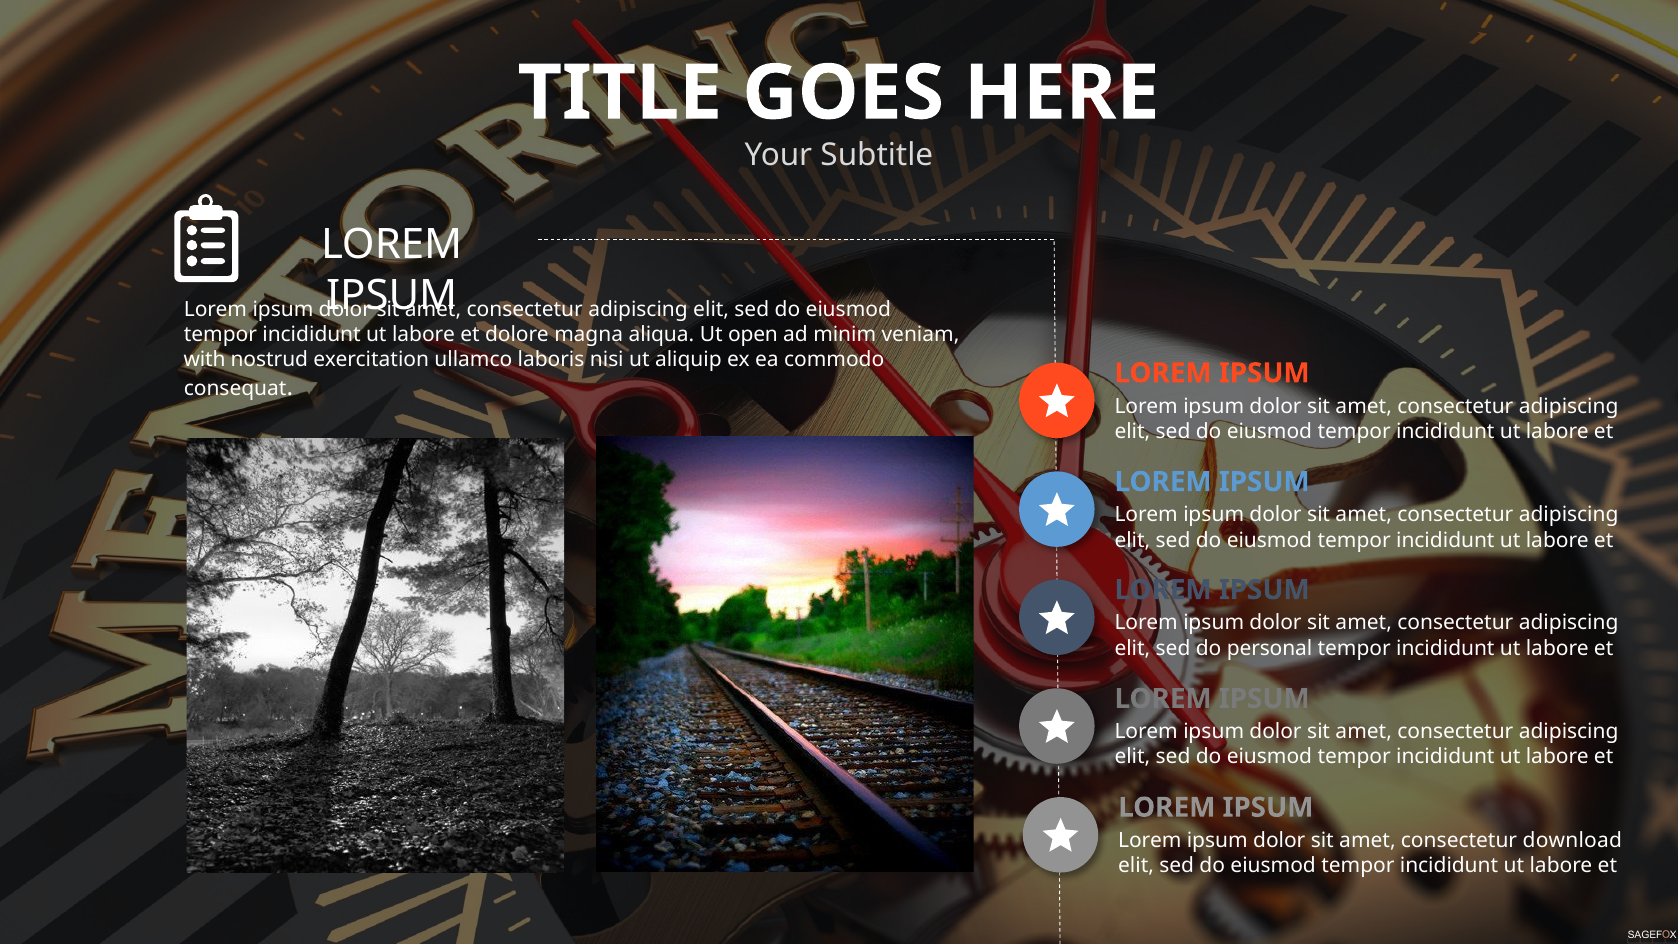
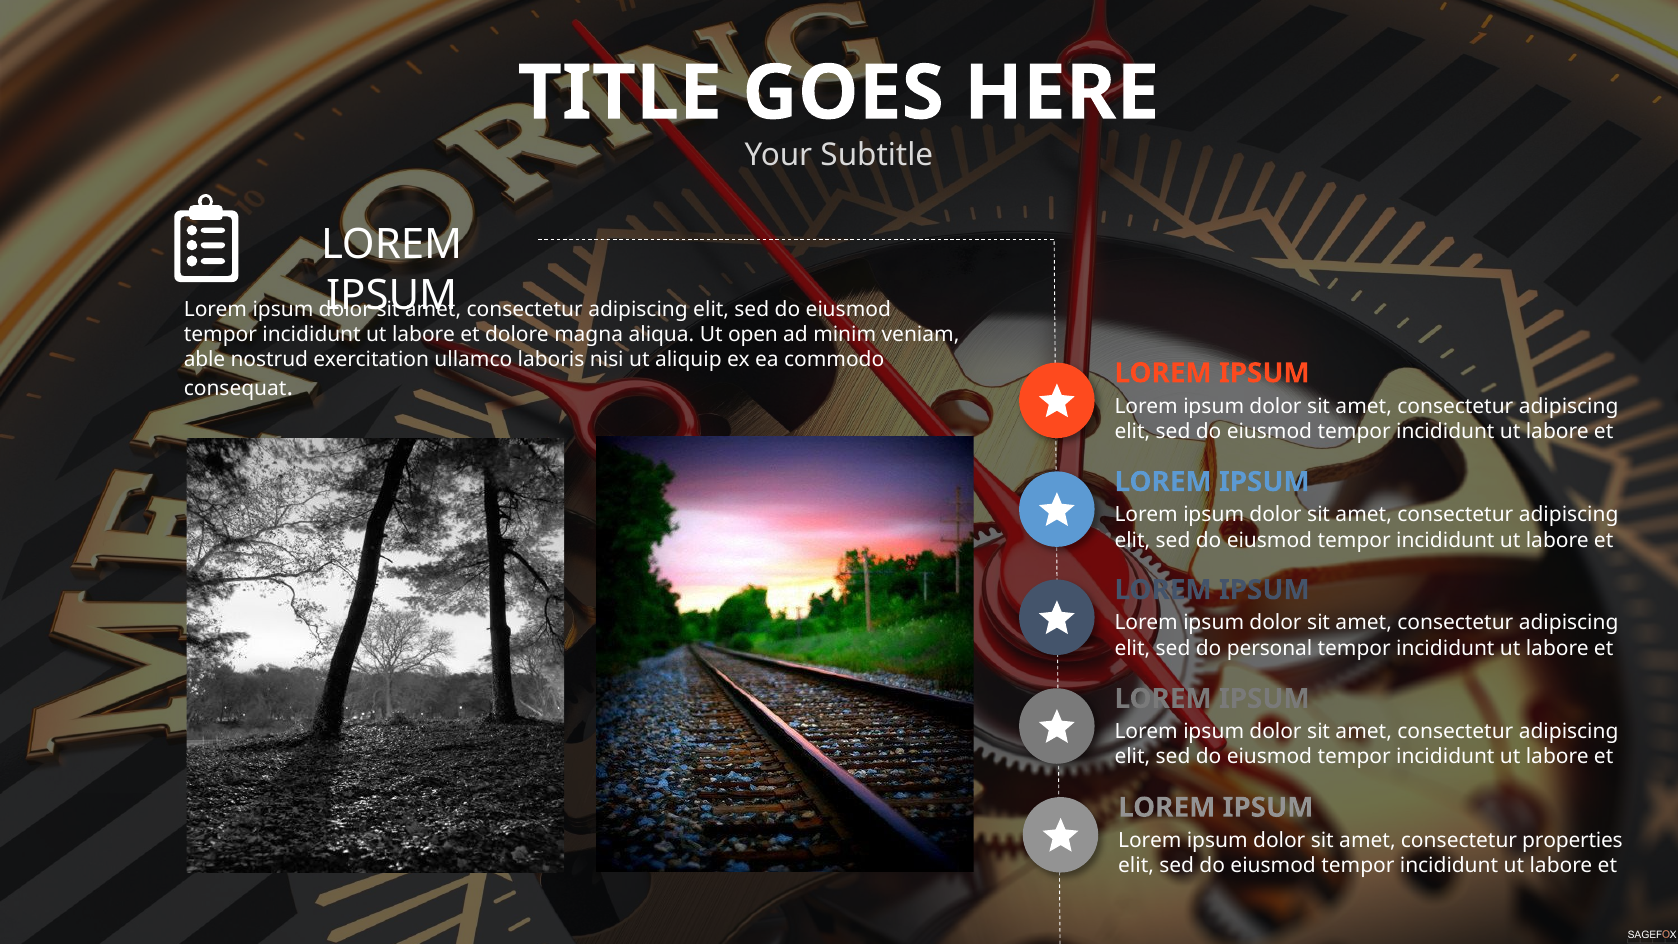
with: with -> able
download: download -> properties
